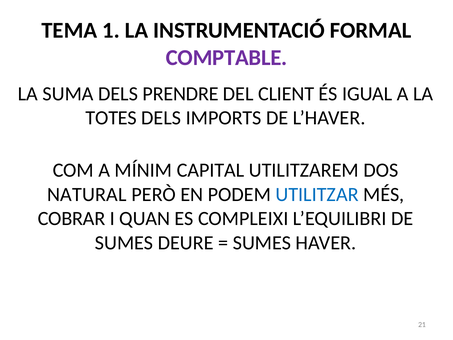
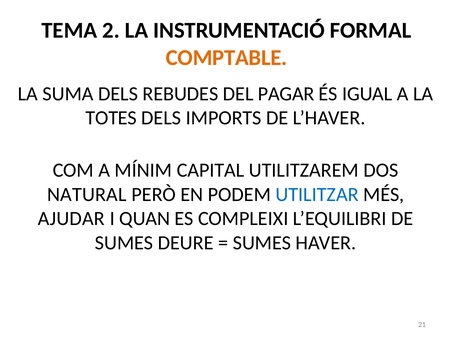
1: 1 -> 2
COMPTABLE colour: purple -> orange
PRENDRE: PRENDRE -> REBUDES
CLIENT: CLIENT -> PAGAR
COBRAR: COBRAR -> AJUDAR
